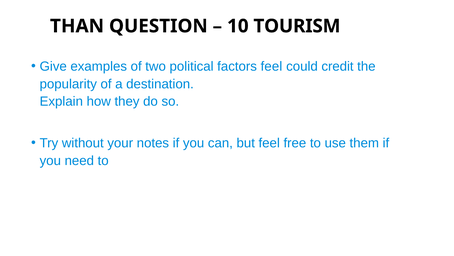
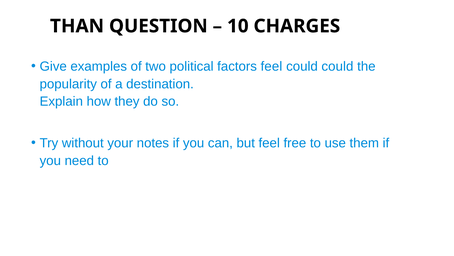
TOURISM: TOURISM -> CHARGES
could credit: credit -> could
